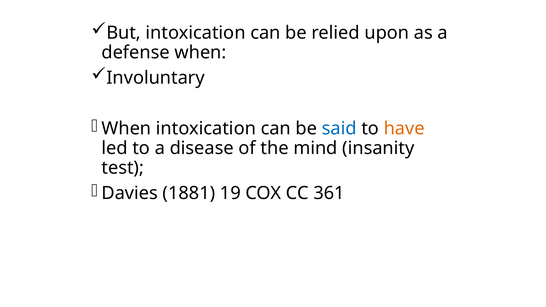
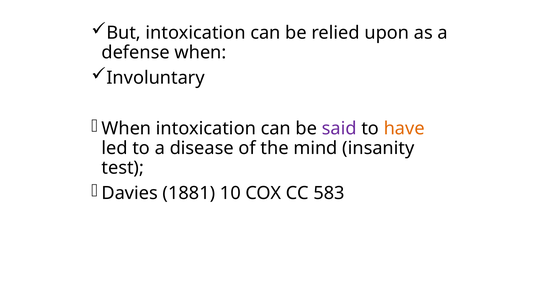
said colour: blue -> purple
19: 19 -> 10
361: 361 -> 583
